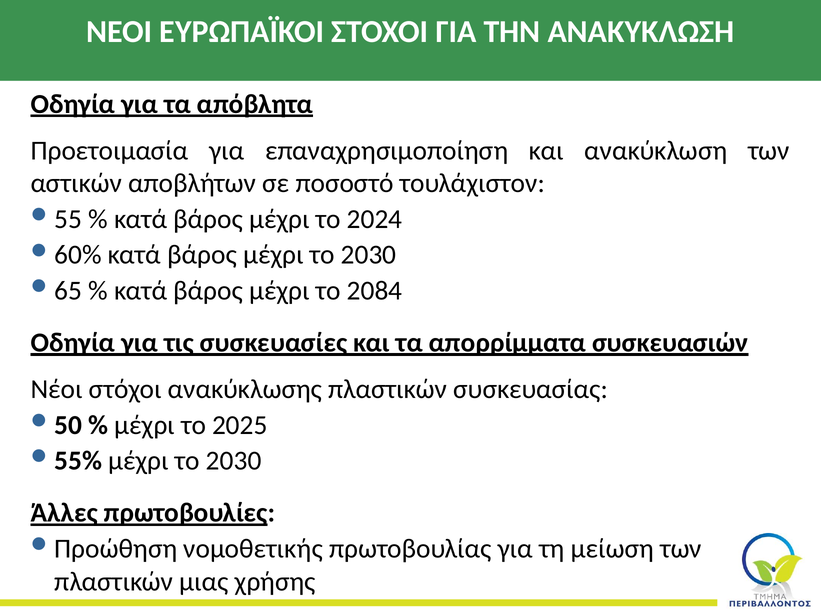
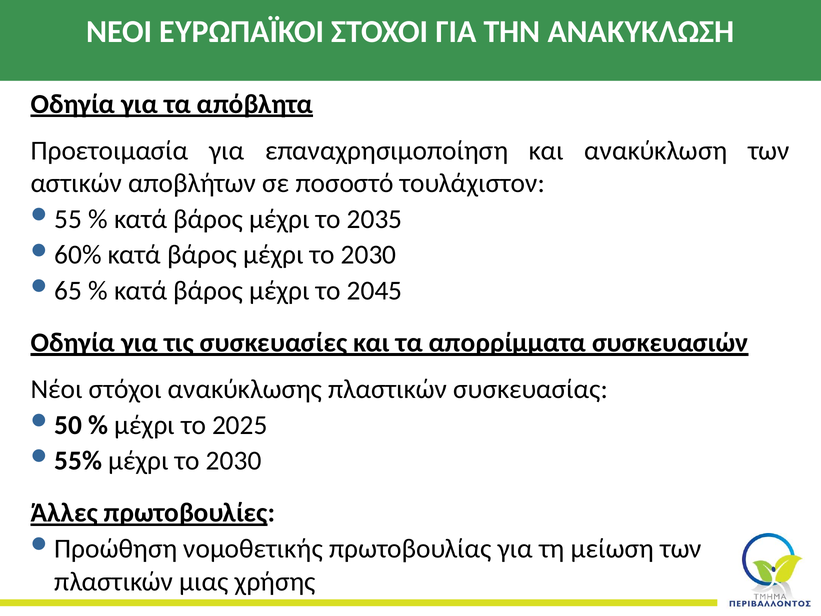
2024: 2024 -> 2035
2084: 2084 -> 2045
